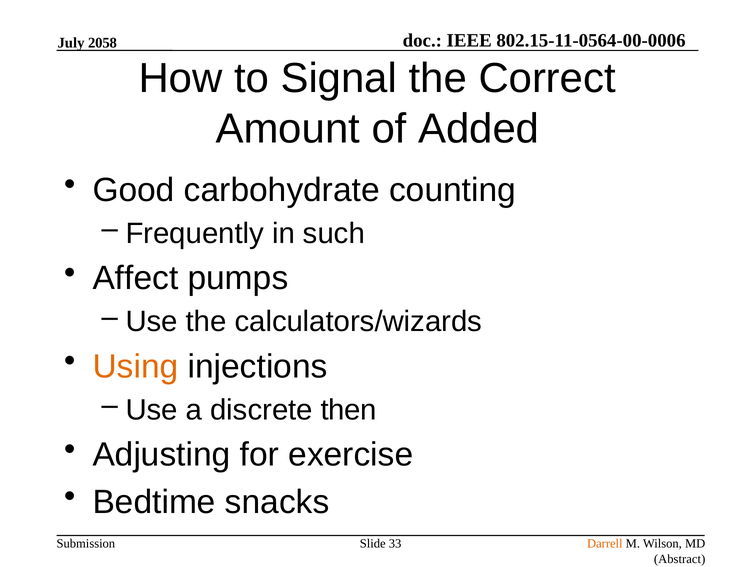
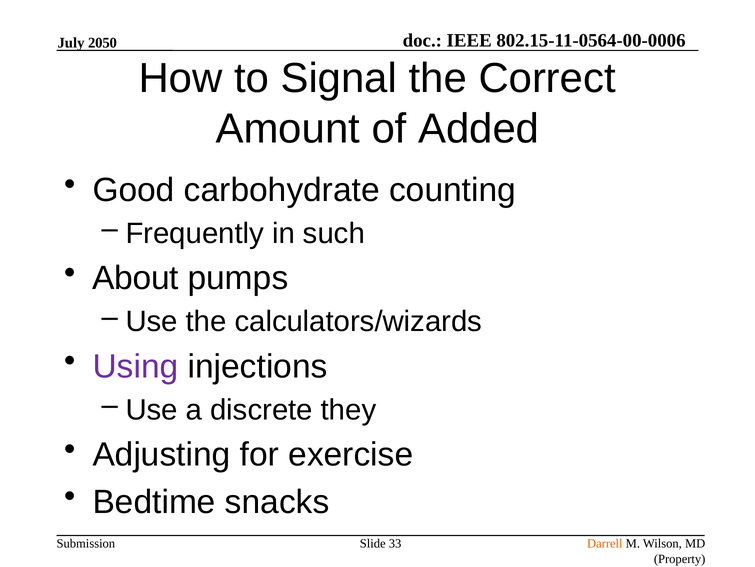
2058: 2058 -> 2050
Affect: Affect -> About
Using colour: orange -> purple
then: then -> they
Abstract: Abstract -> Property
